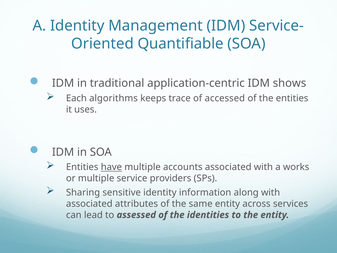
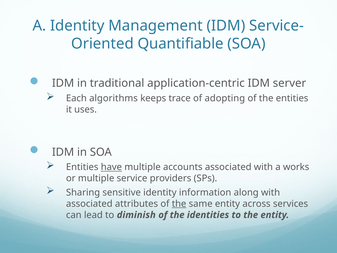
shows: shows -> server
accessed: accessed -> adopting
the at (179, 203) underline: none -> present
assessed: assessed -> diminish
